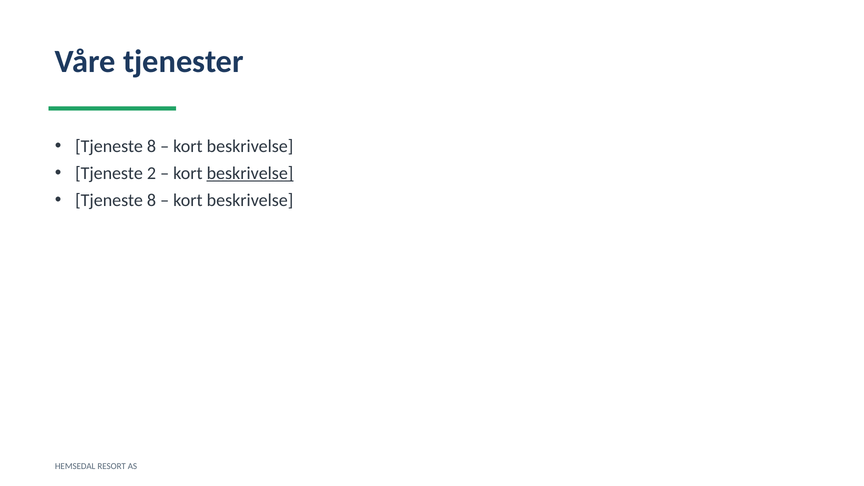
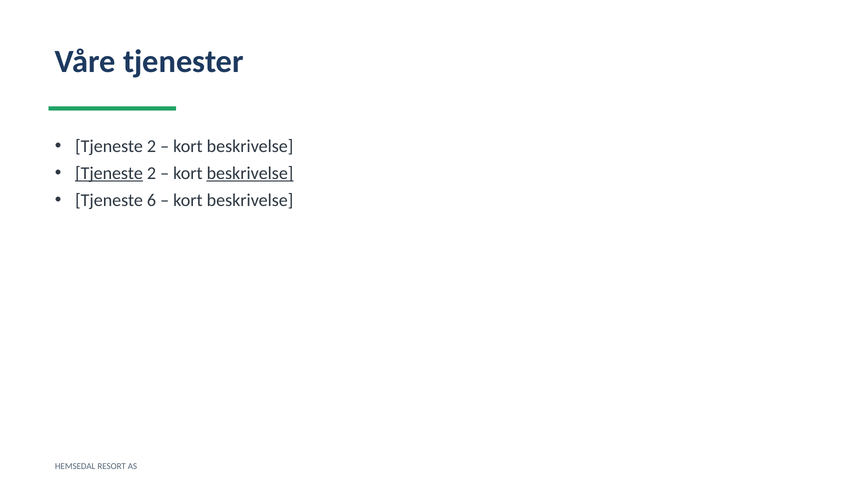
8 at (151, 146): 8 -> 2
Tjeneste at (109, 173) underline: none -> present
8 at (151, 200): 8 -> 6
